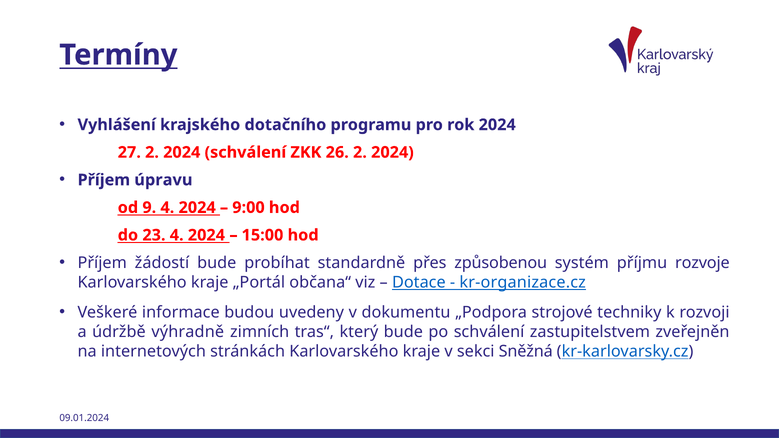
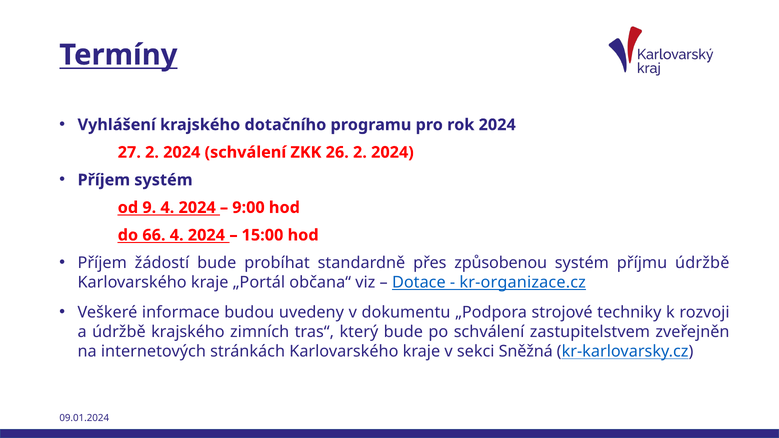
Příjem úpravu: úpravu -> systém
23: 23 -> 66
příjmu rozvoje: rozvoje -> údržbě
údržbě výhradně: výhradně -> krajského
